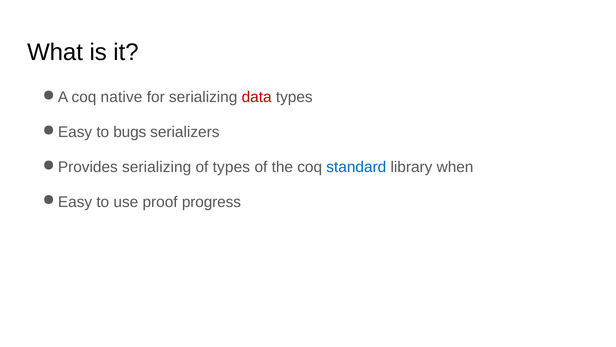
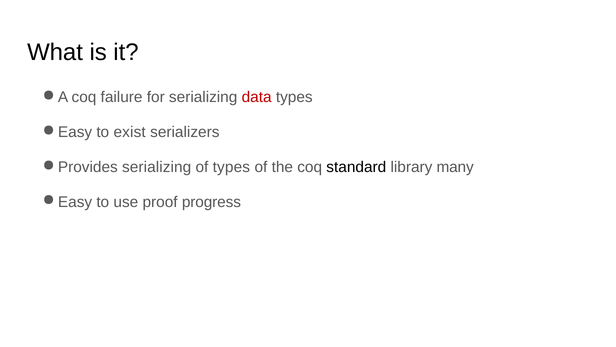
native: native -> failure
bugs: bugs -> exist
standard colour: blue -> black
when: when -> many
